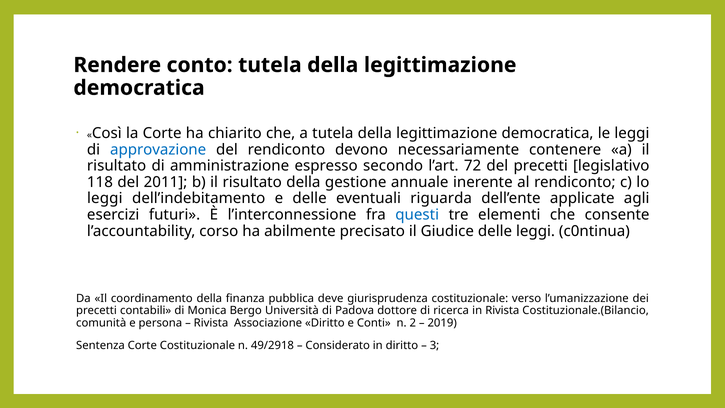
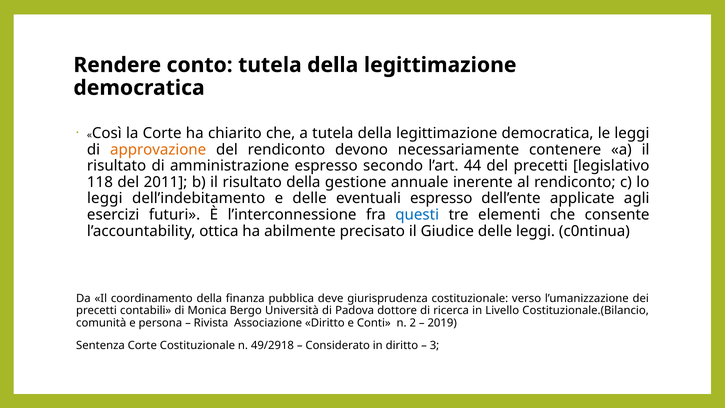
approvazione colour: blue -> orange
72: 72 -> 44
eventuali riguarda: riguarda -> espresso
corso: corso -> ottica
in Rivista: Rivista -> Livello
